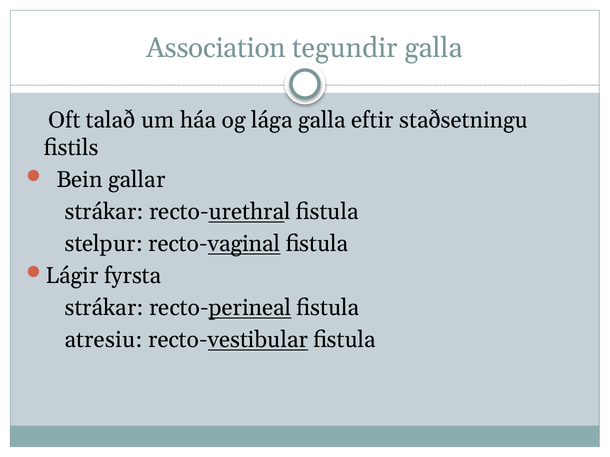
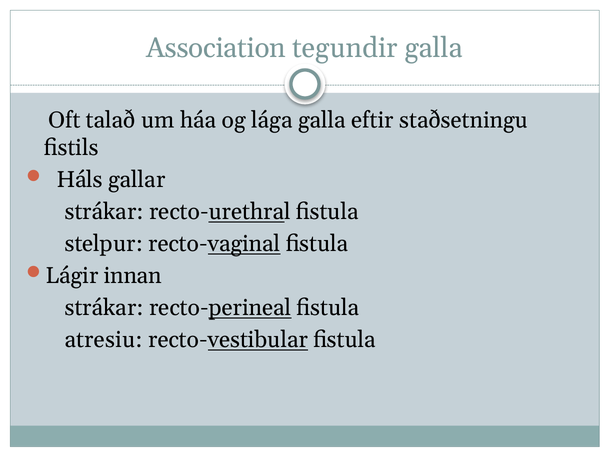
Bein: Bein -> Háls
fyrsta: fyrsta -> innan
